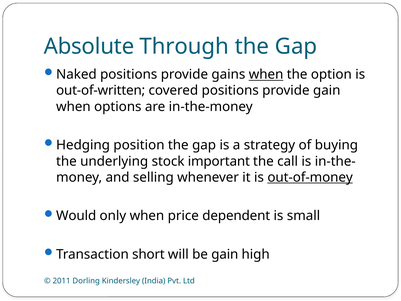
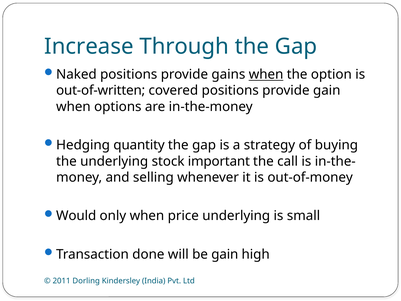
Absolute: Absolute -> Increase
position: position -> quantity
out-of-money underline: present -> none
price dependent: dependent -> underlying
short: short -> done
